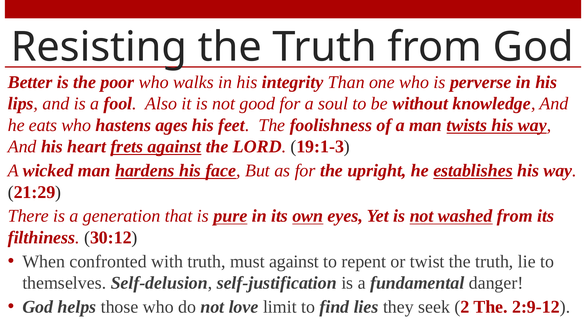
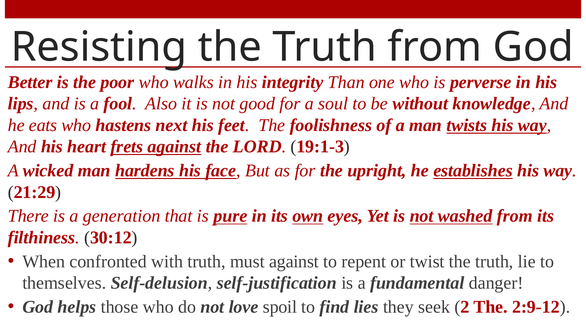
ages: ages -> next
limit: limit -> spoil
